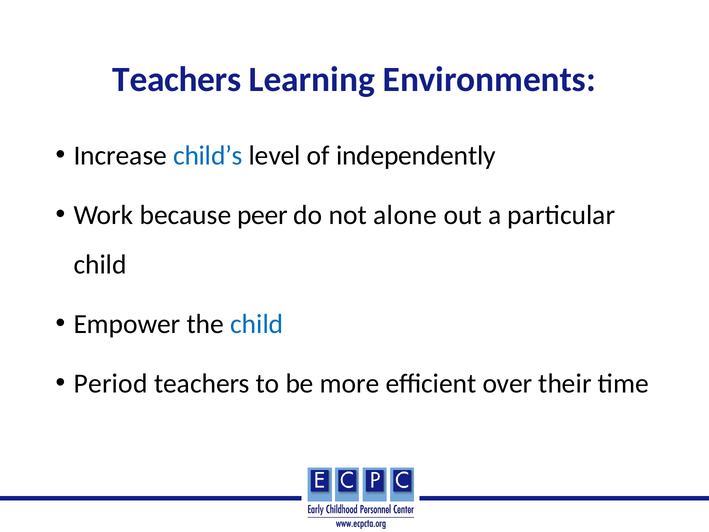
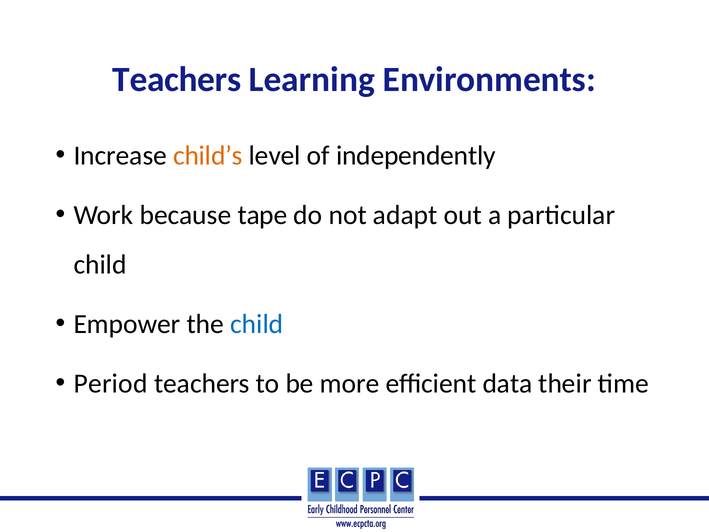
child’s colour: blue -> orange
peer: peer -> tape
alone: alone -> adapt
over: over -> data
